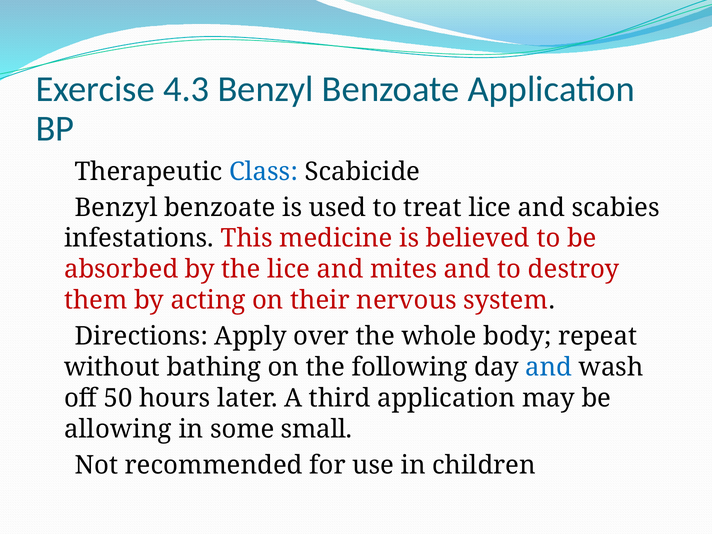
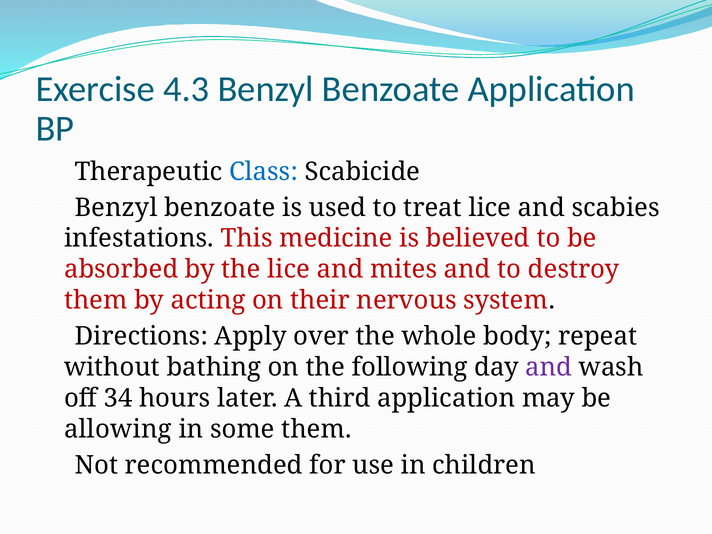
and at (549, 367) colour: blue -> purple
50: 50 -> 34
some small: small -> them
